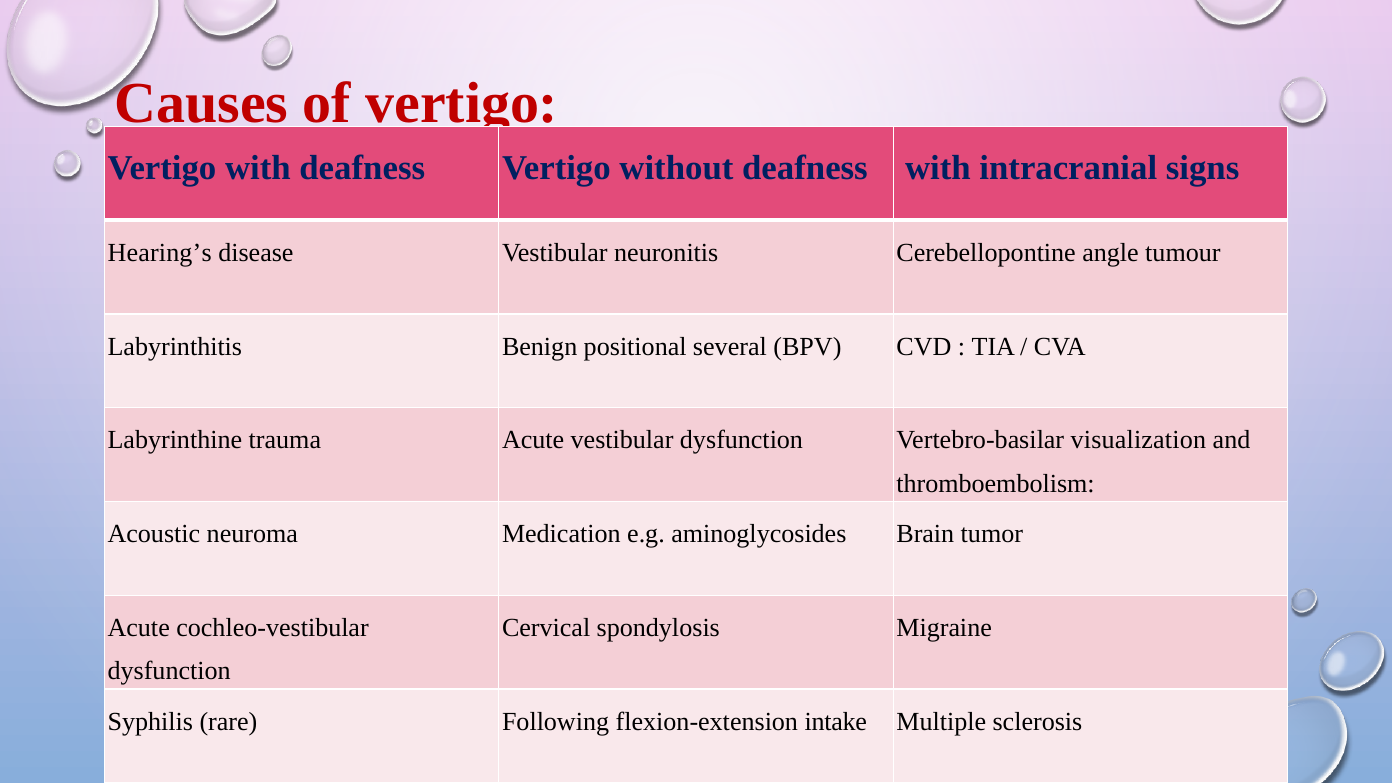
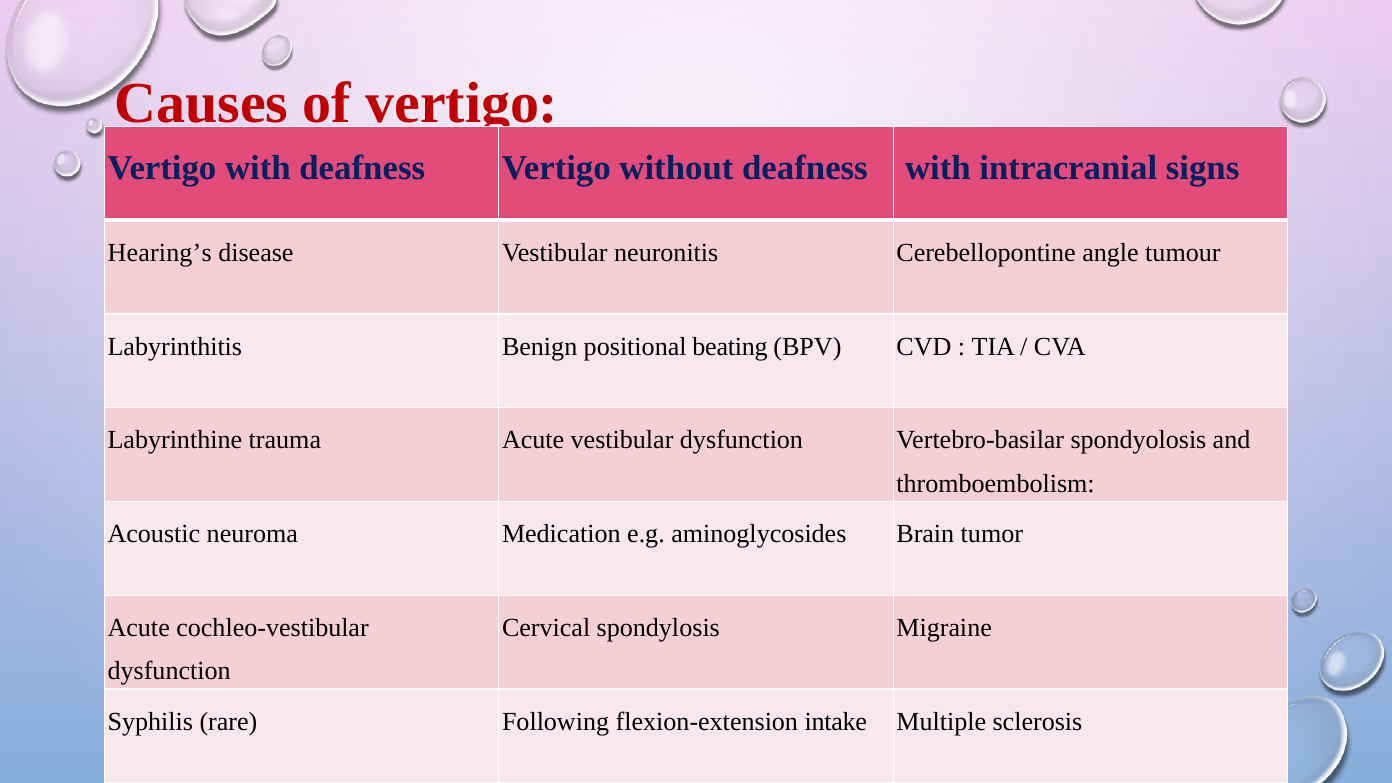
several: several -> beating
visualization: visualization -> spondyolosis
